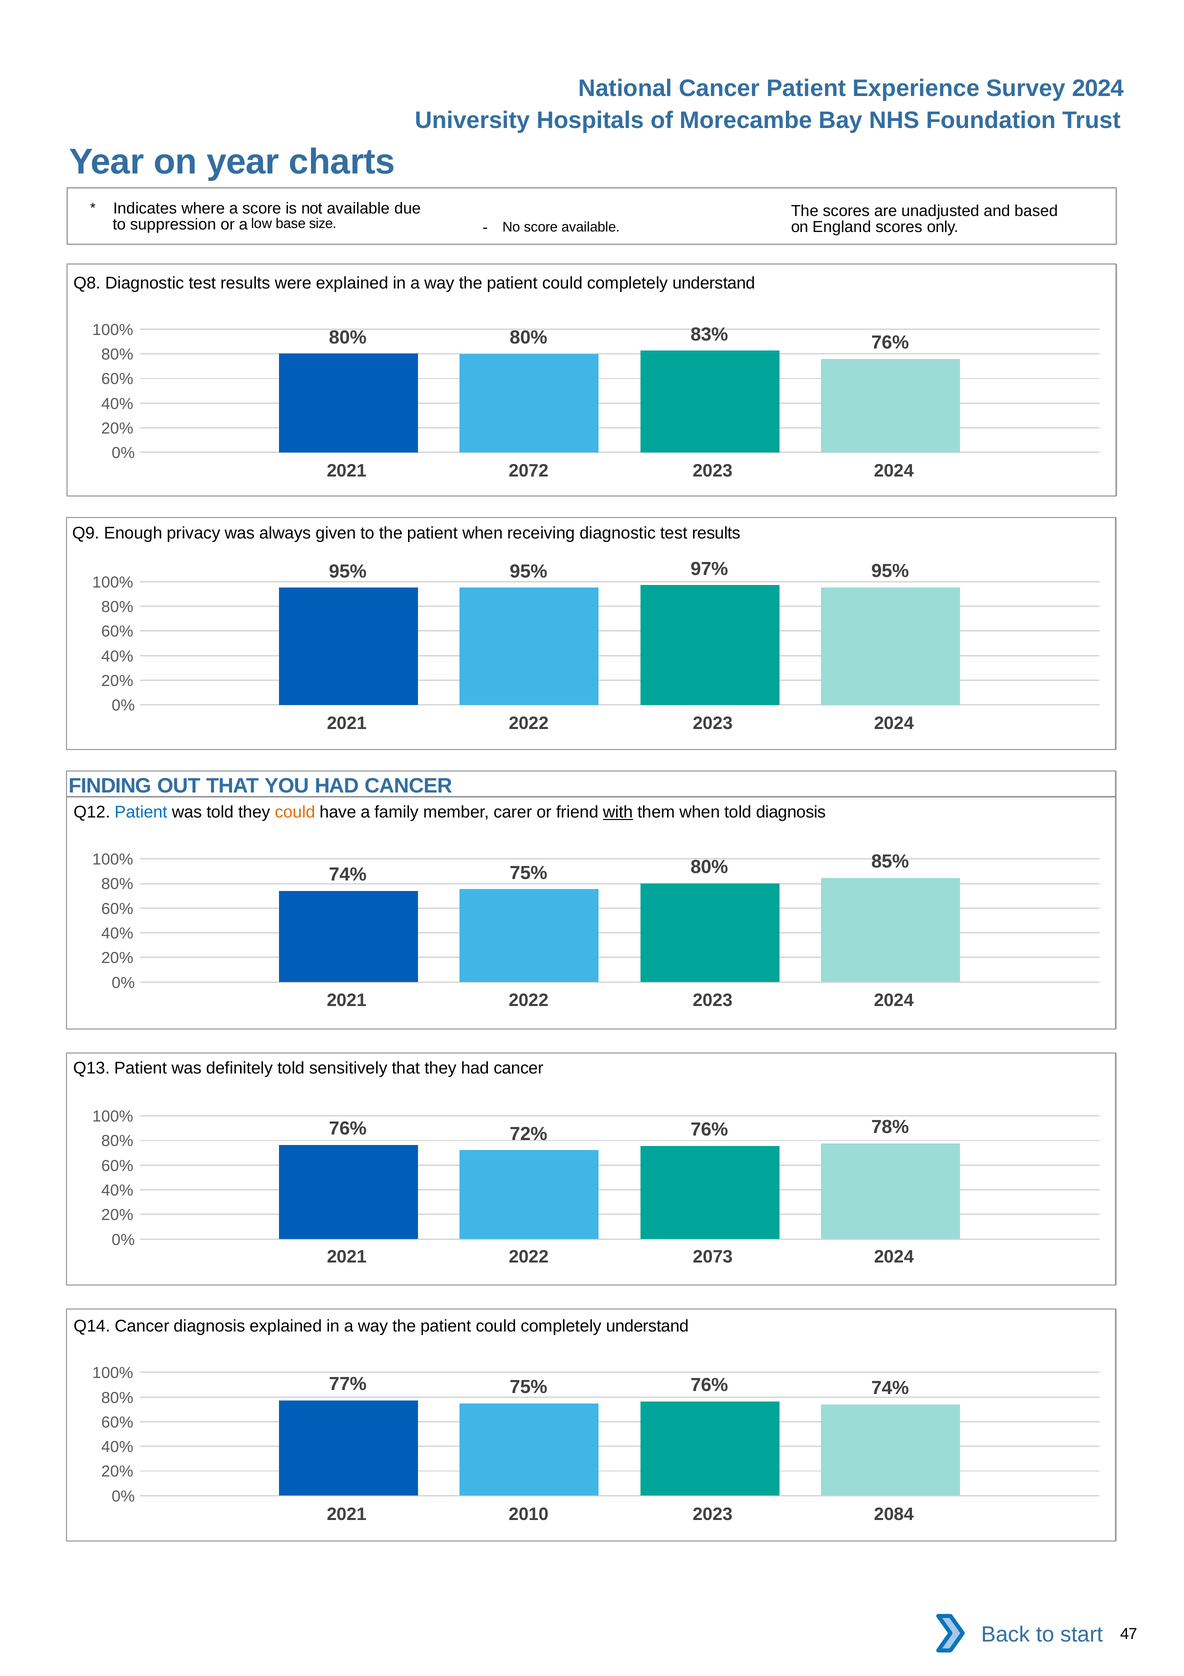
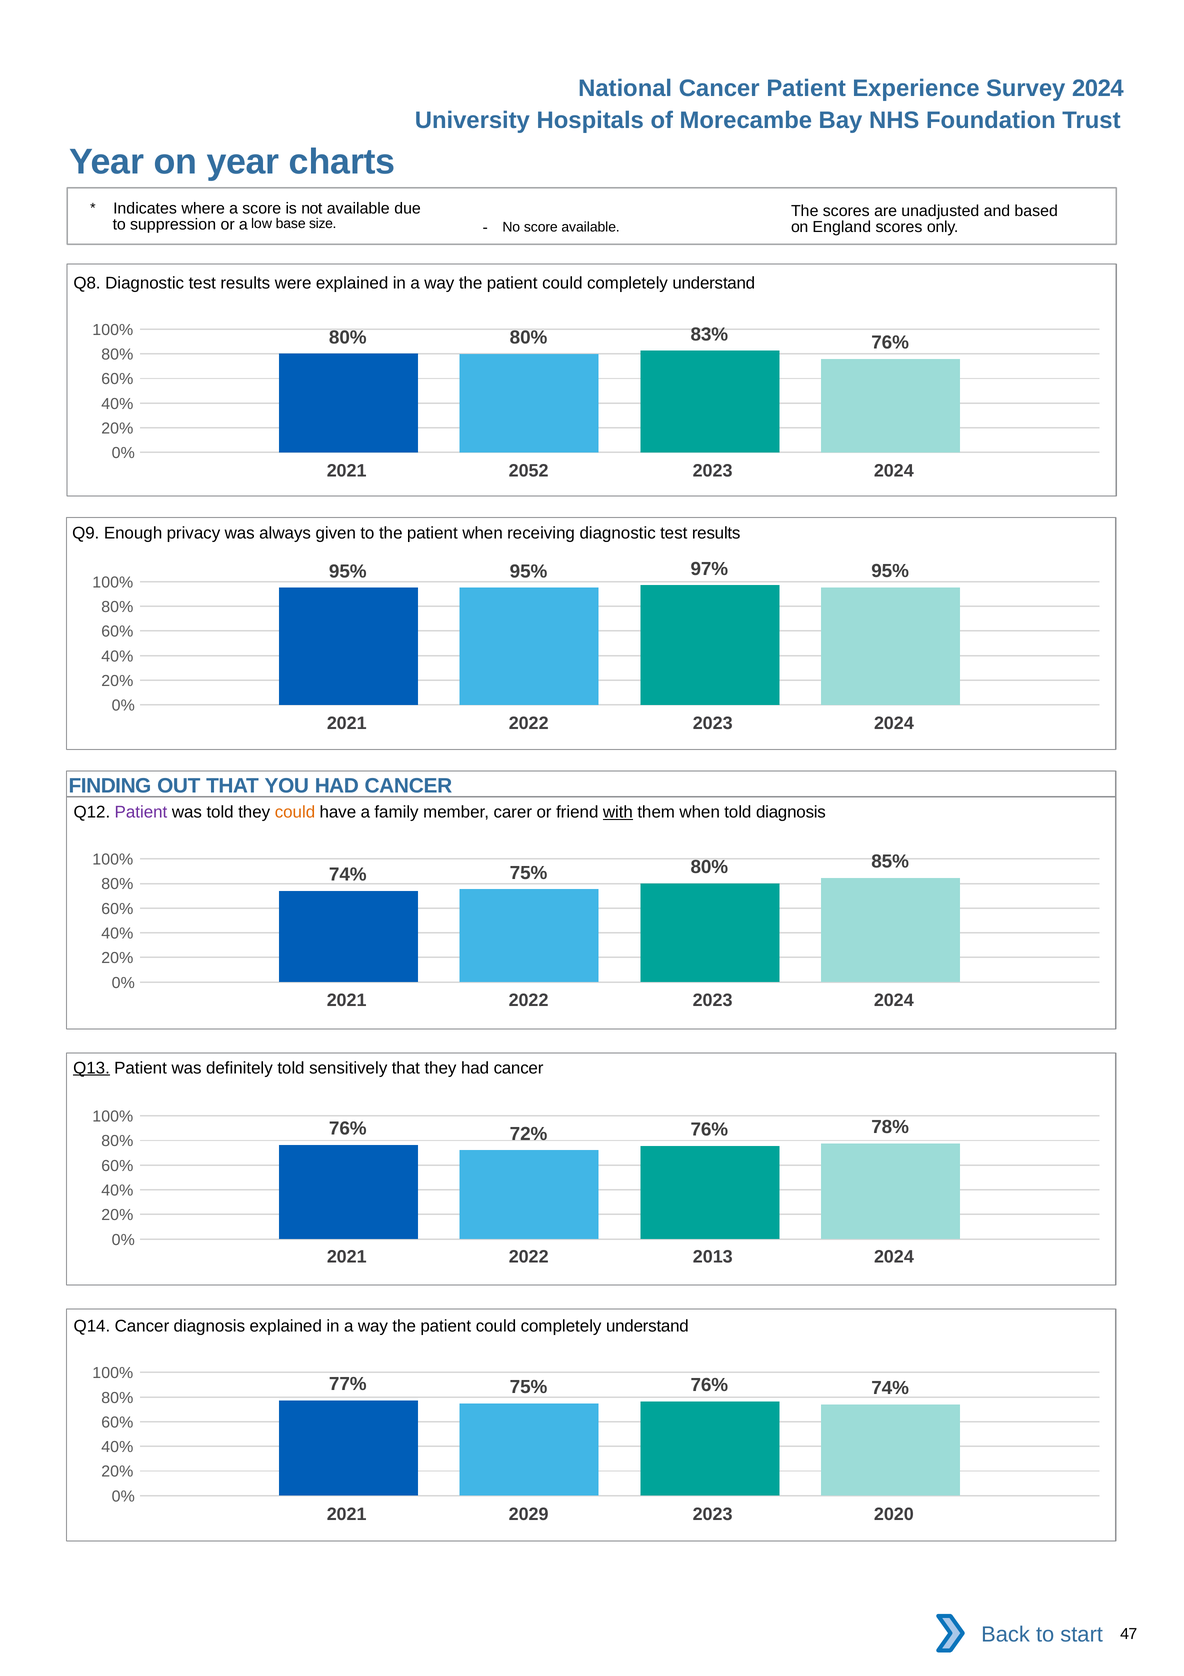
2072: 2072 -> 2052
Patient at (141, 812) colour: blue -> purple
Q13 underline: none -> present
2073: 2073 -> 2013
2010: 2010 -> 2029
2084: 2084 -> 2020
